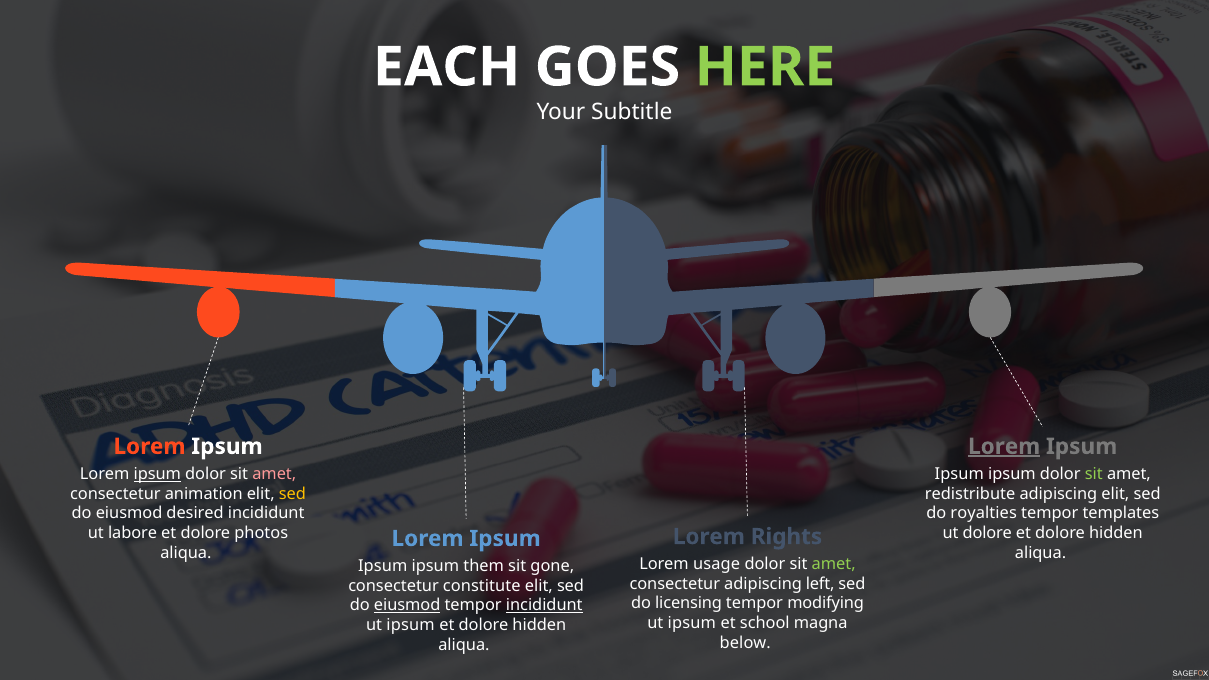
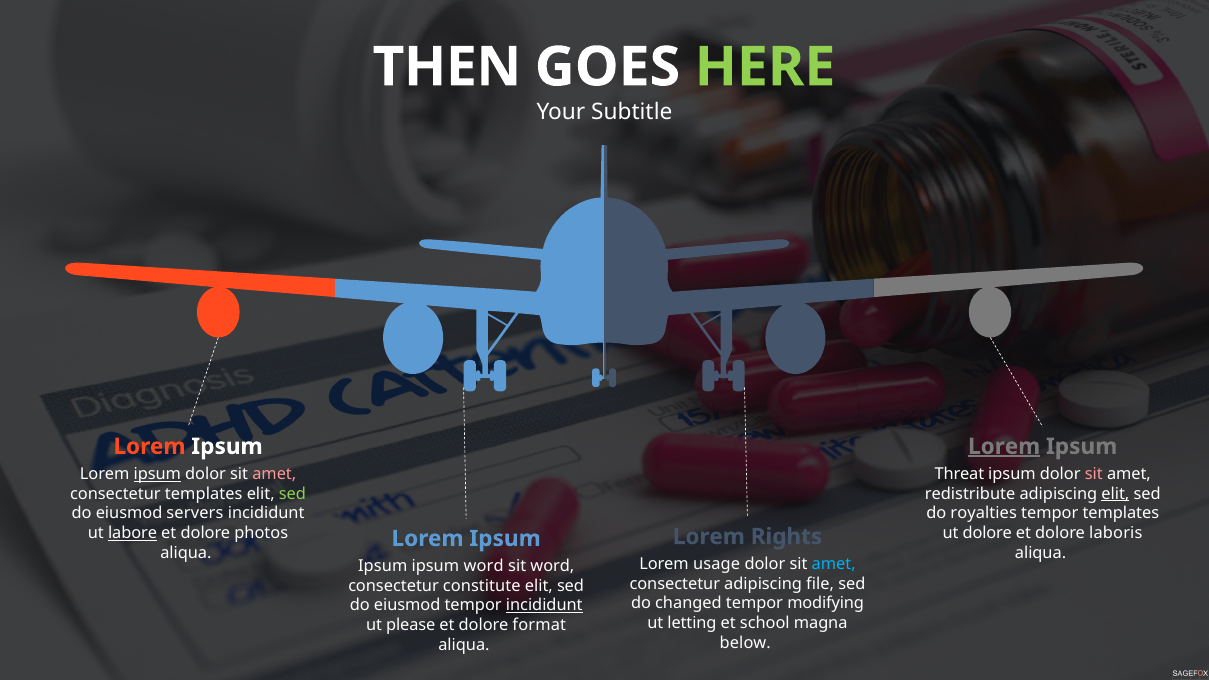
EACH: EACH -> THEN
Ipsum at (959, 474): Ipsum -> Threat
sit at (1094, 474) colour: light green -> pink
consectetur animation: animation -> templates
sed at (292, 494) colour: yellow -> light green
elit at (1115, 494) underline: none -> present
desired: desired -> servers
labore underline: none -> present
hidden at (1116, 533): hidden -> laboris
amet at (834, 564) colour: light green -> light blue
ipsum them: them -> word
sit gone: gone -> word
left: left -> file
licensing: licensing -> changed
eiusmod at (407, 605) underline: present -> none
ipsum at (692, 623): ipsum -> letting
ipsum at (411, 625): ipsum -> please
hidden at (539, 625): hidden -> format
